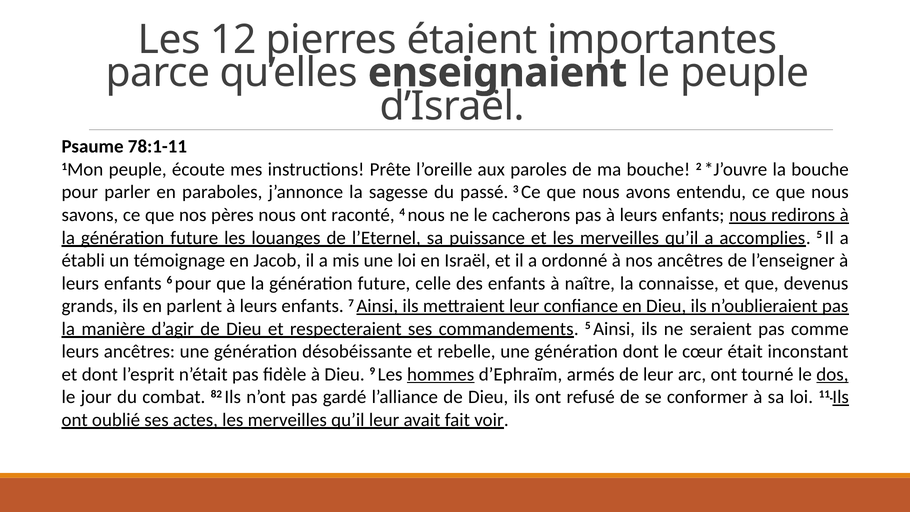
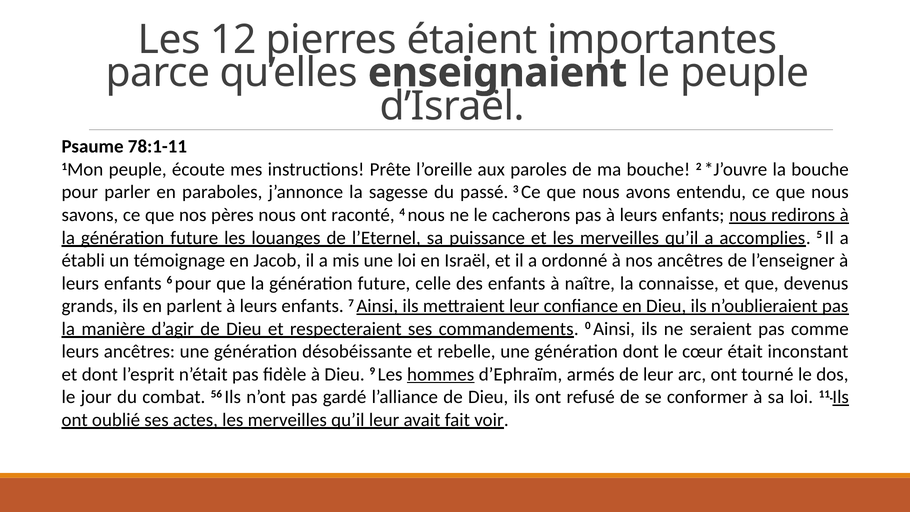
commandements 5: 5 -> 0
dos underline: present -> none
82: 82 -> 56
